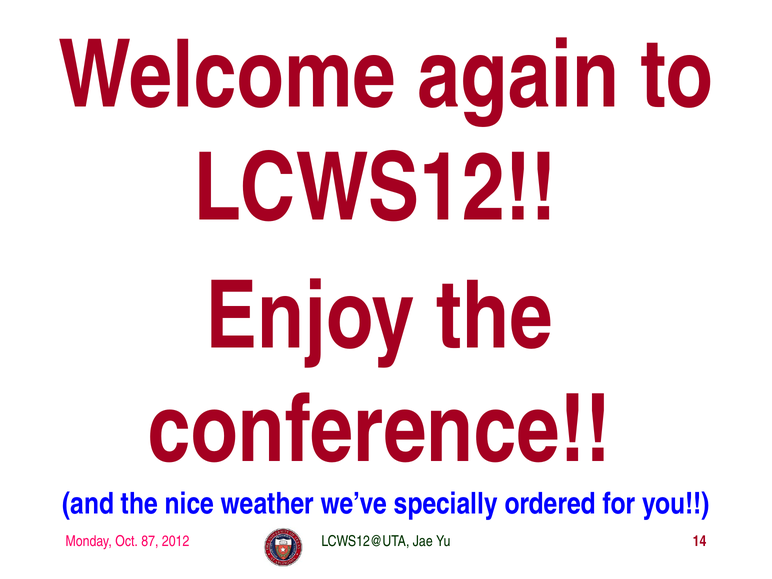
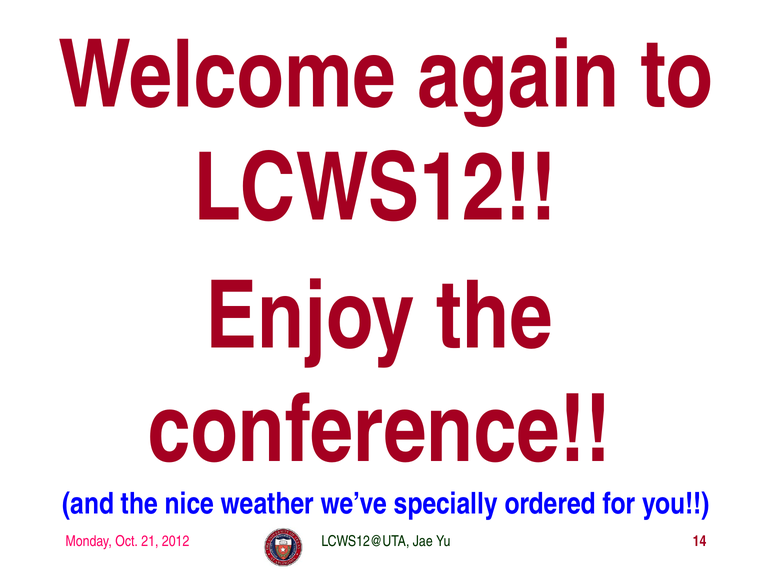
87: 87 -> 21
